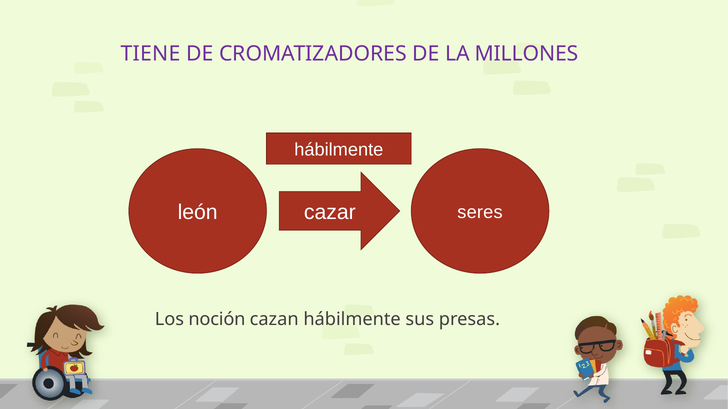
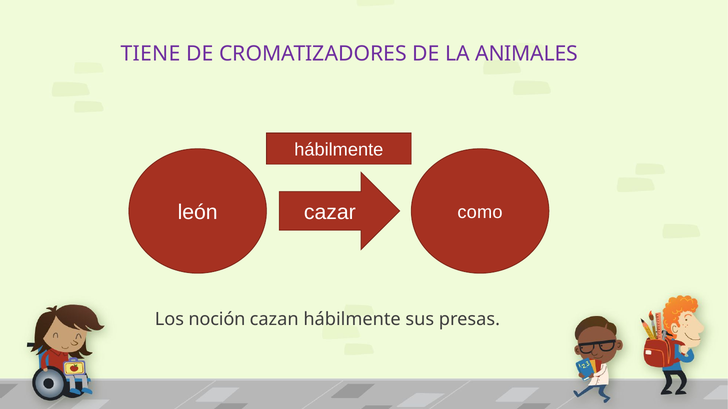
MILLONES: MILLONES -> ANIMALES
seres: seres -> como
